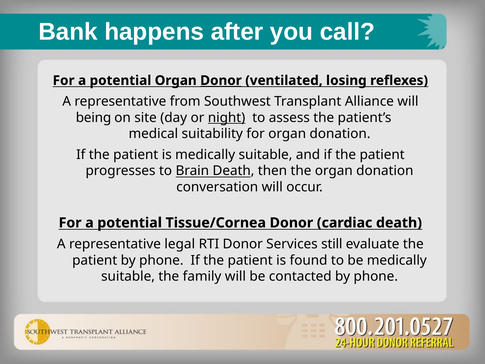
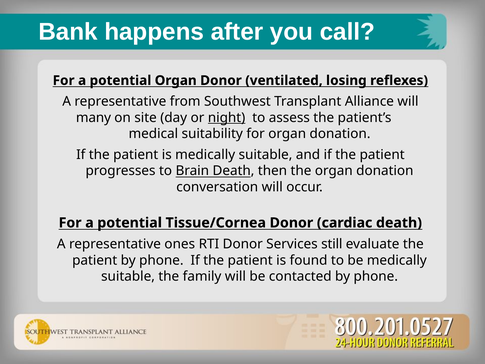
Donor at (221, 80) underline: present -> none
being: being -> many
legal: legal -> ones
